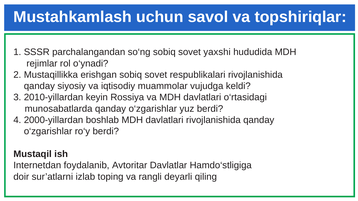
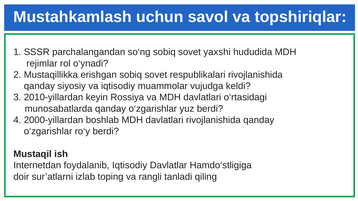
foydalanib Avtoritar: Avtoritar -> Iqtisodiy
deyarli: deyarli -> tanladi
